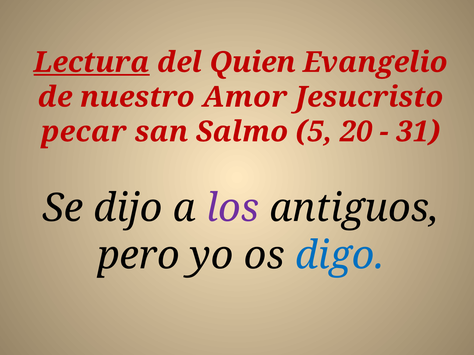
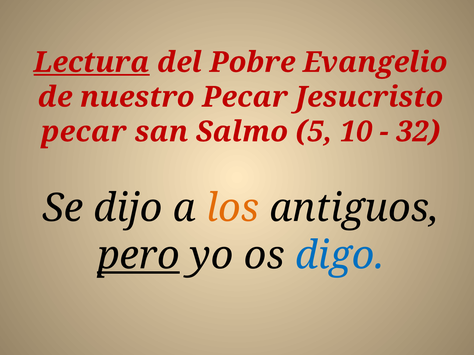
Quien: Quien -> Pobre
nuestro Amor: Amor -> Pecar
20: 20 -> 10
31: 31 -> 32
los colour: purple -> orange
pero underline: none -> present
